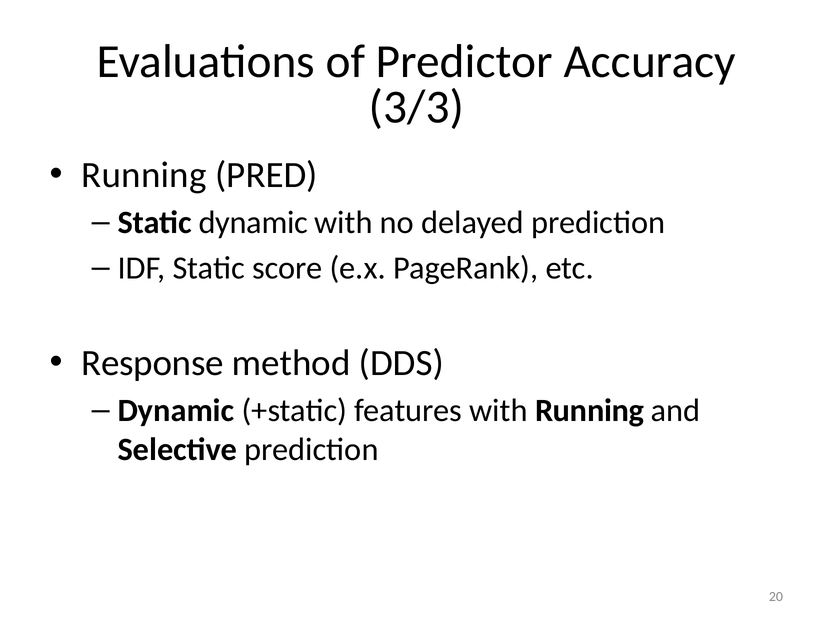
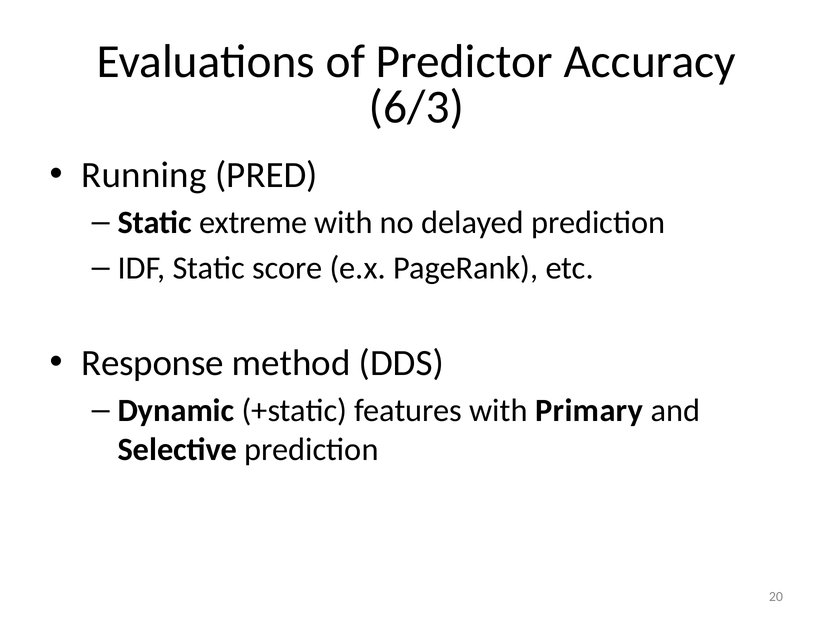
3/3: 3/3 -> 6/3
Static dynamic: dynamic -> extreme
with Running: Running -> Primary
